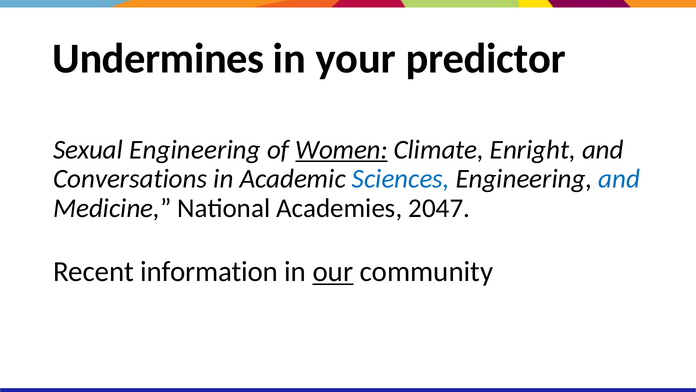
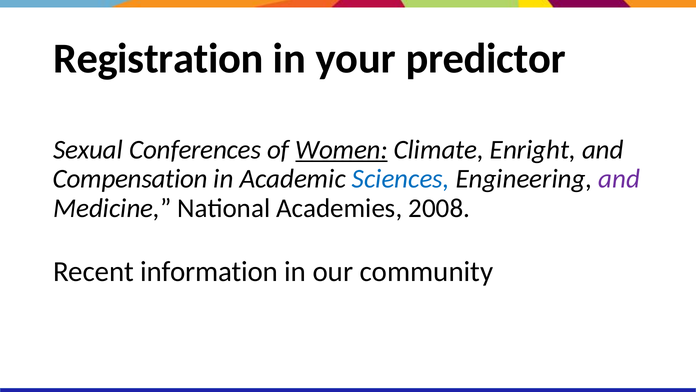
Undermines: Undermines -> Registration
Sexual Engineering: Engineering -> Conferences
Conversations: Conversations -> Compensation
and at (619, 179) colour: blue -> purple
2047: 2047 -> 2008
our underline: present -> none
